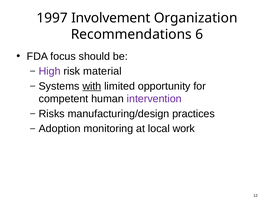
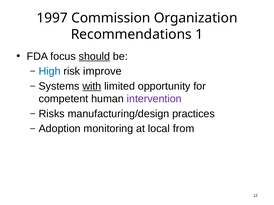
Involvement: Involvement -> Commission
6: 6 -> 1
should underline: none -> present
High colour: purple -> blue
material: material -> improve
work: work -> from
